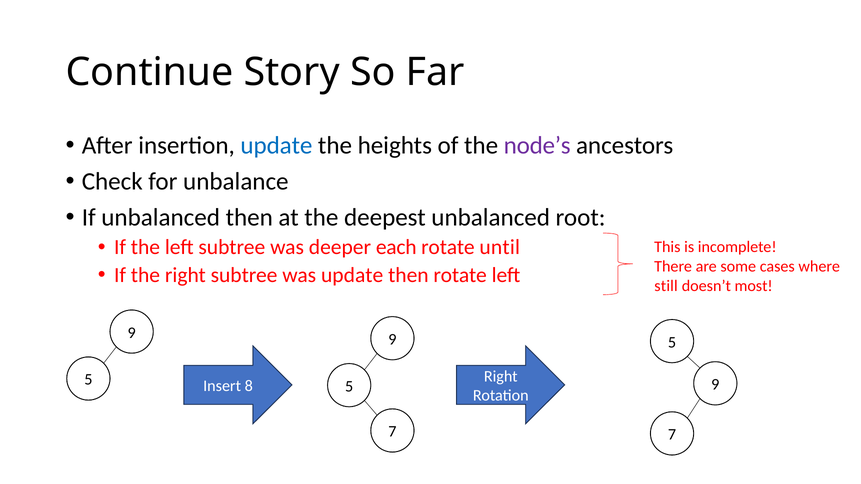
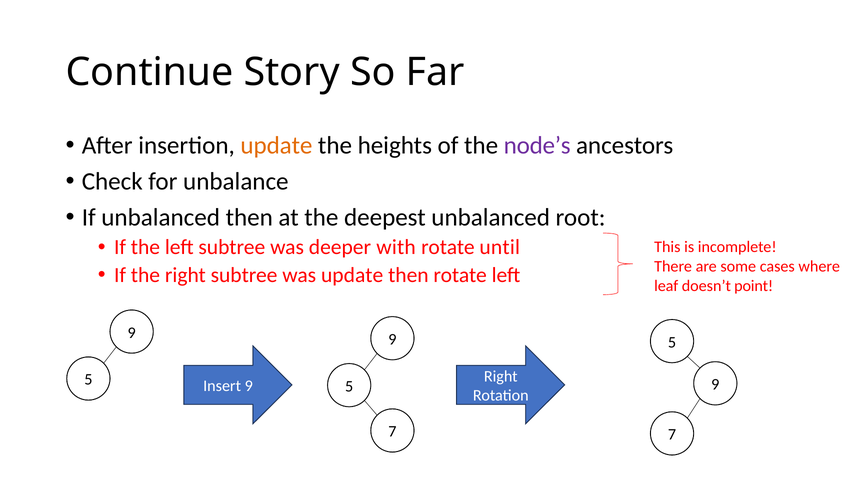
update at (276, 146) colour: blue -> orange
each: each -> with
still: still -> leaf
most: most -> point
Insert 8: 8 -> 9
